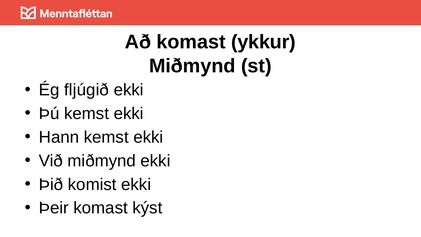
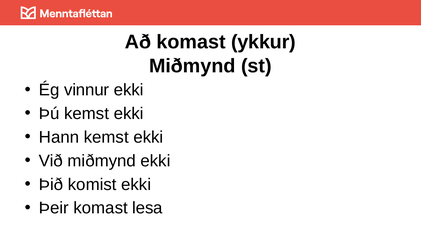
fljúgið: fljúgið -> vinnur
kýst: kýst -> lesa
